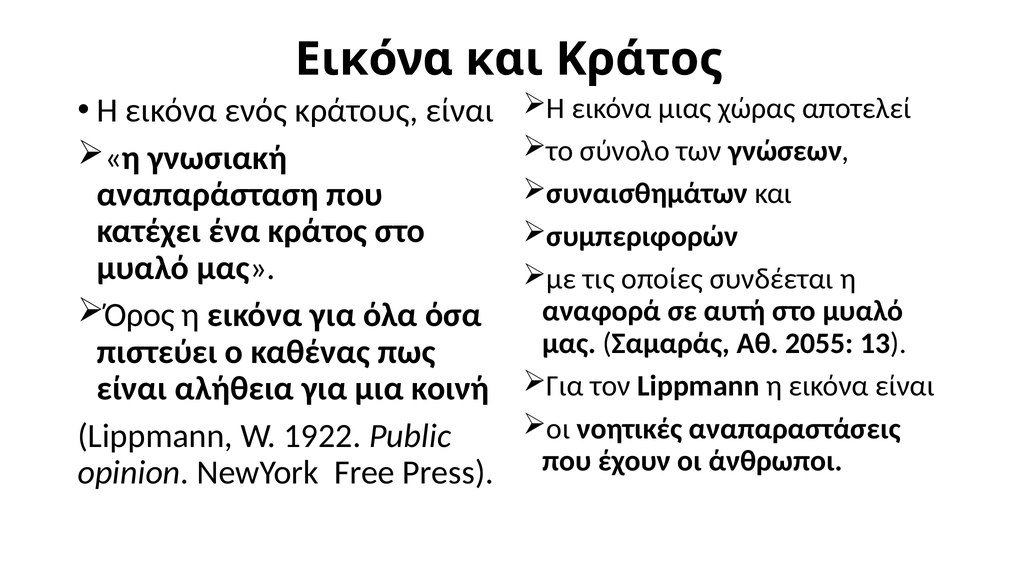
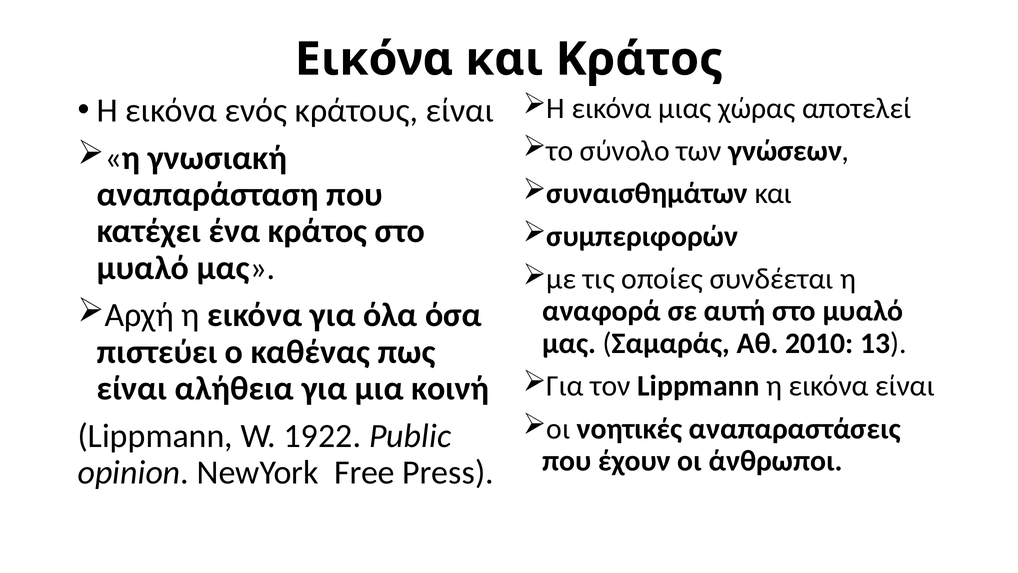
Όρος: Όρος -> Αρχή
2055: 2055 -> 2010
